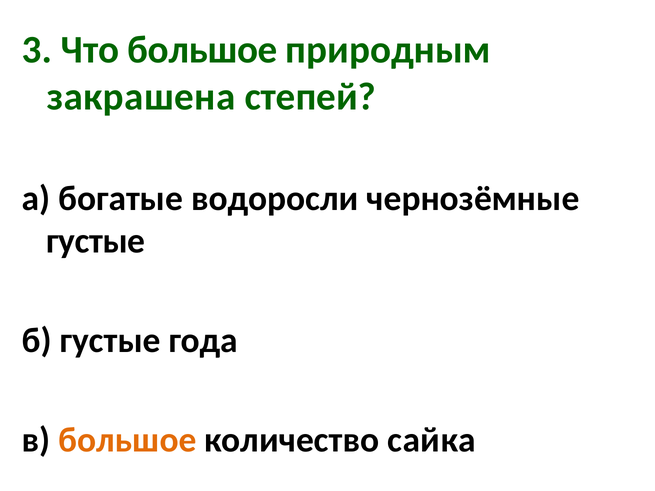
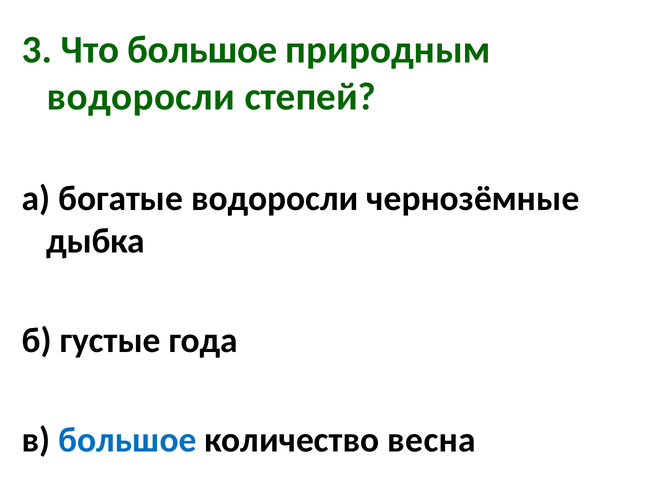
закрашена at (141, 97): закрашена -> водоросли
густые at (96, 241): густые -> дыбка
большое at (127, 440) colour: orange -> blue
сайка: сайка -> весна
